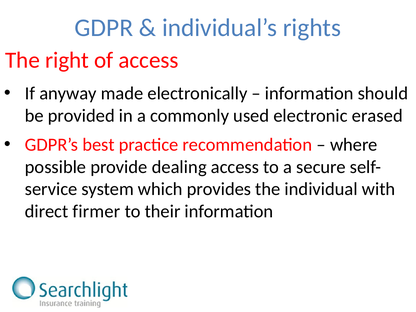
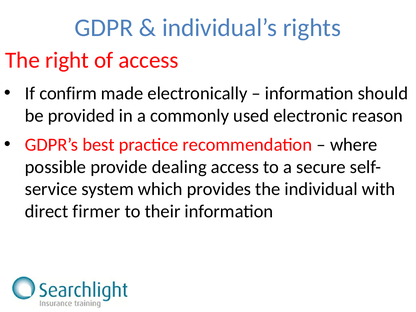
anyway: anyway -> confirm
erased: erased -> reason
